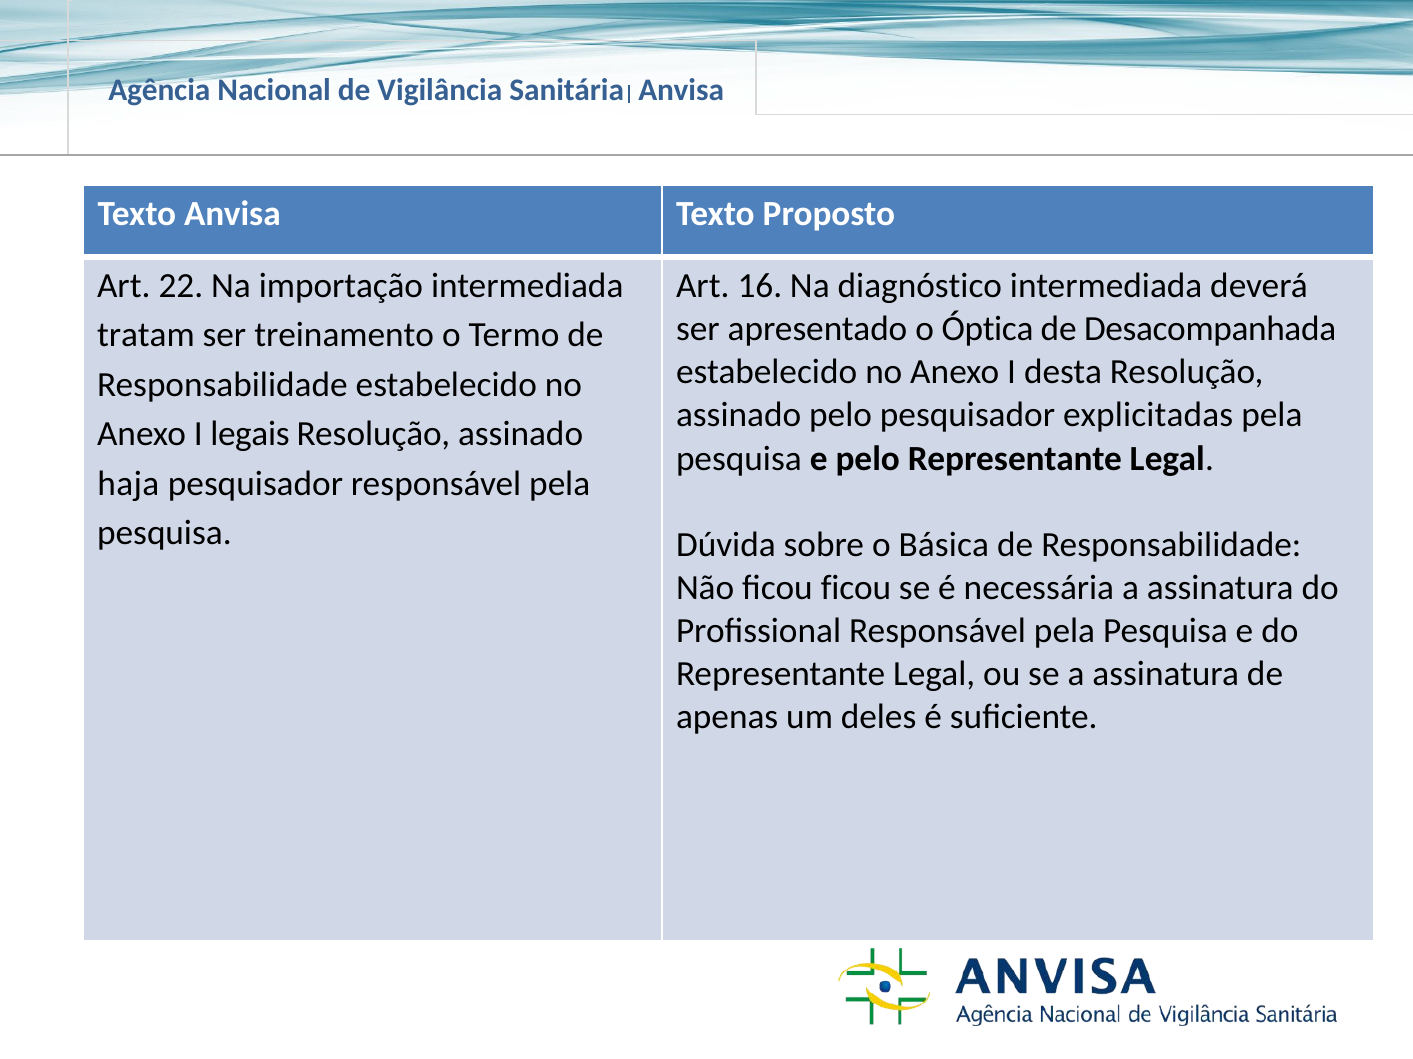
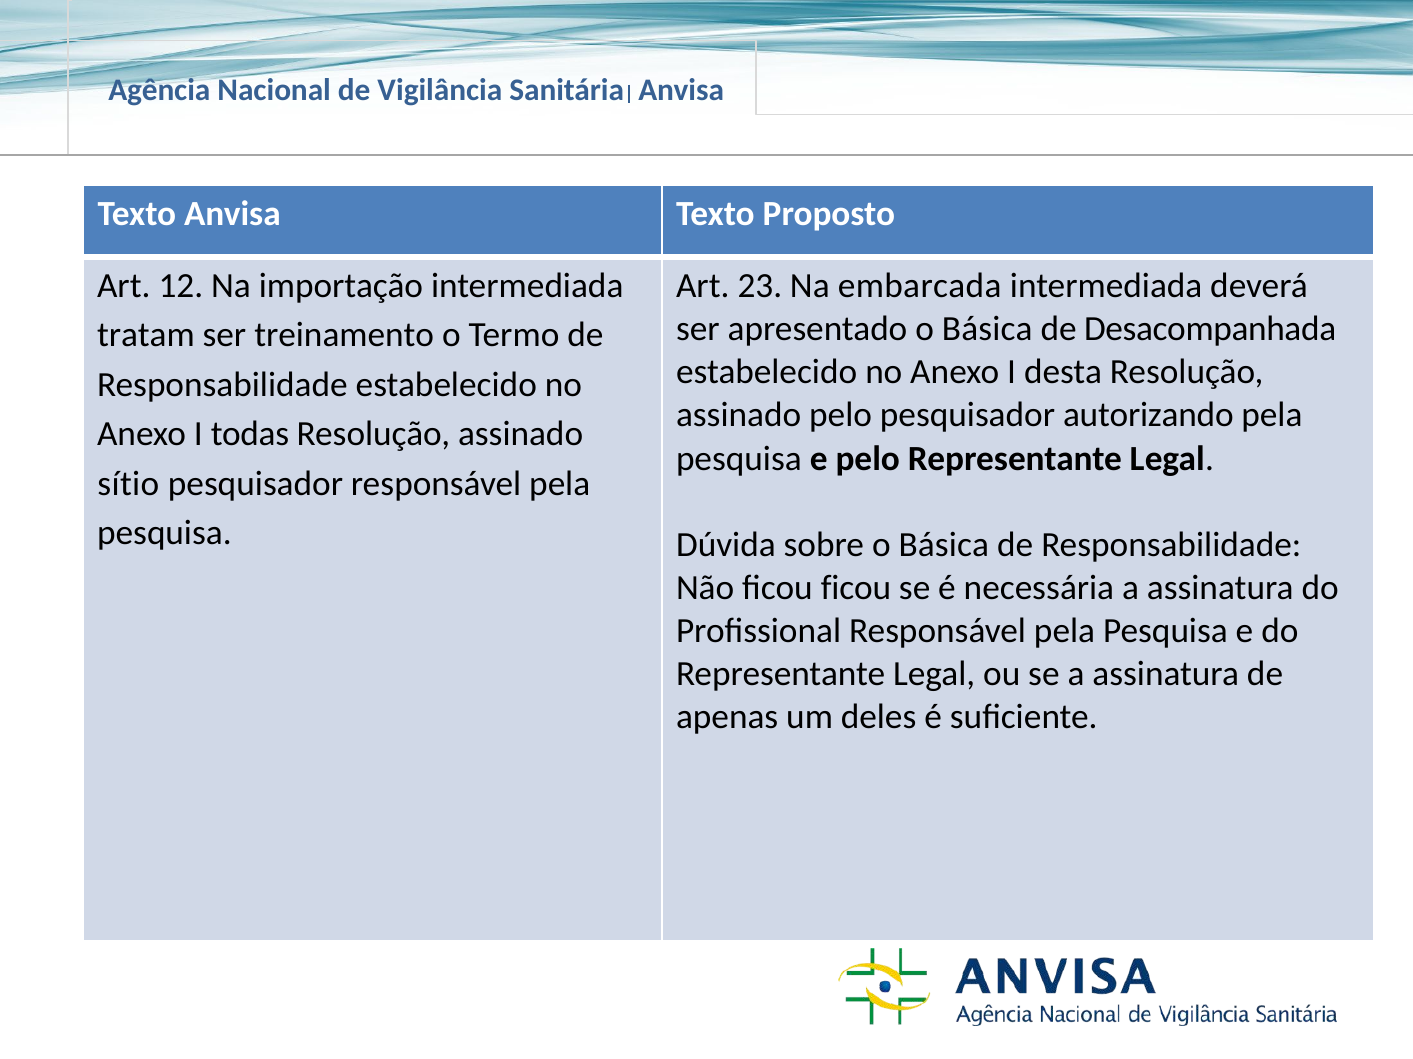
22: 22 -> 12
16: 16 -> 23
diagnóstico: diagnóstico -> embarcada
apresentado o Óptica: Óptica -> Básica
explicitadas: explicitadas -> autorizando
legais: legais -> todas
haja: haja -> sítio
